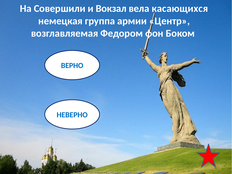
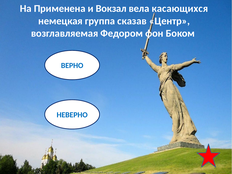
Совершили: Совершили -> Применена
армии: армии -> сказав
